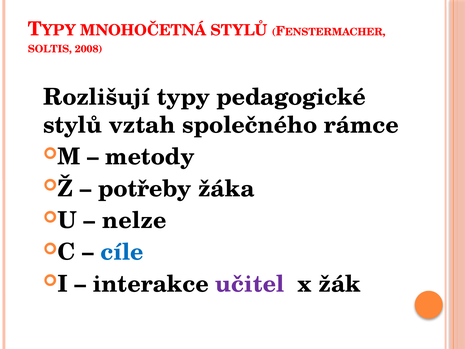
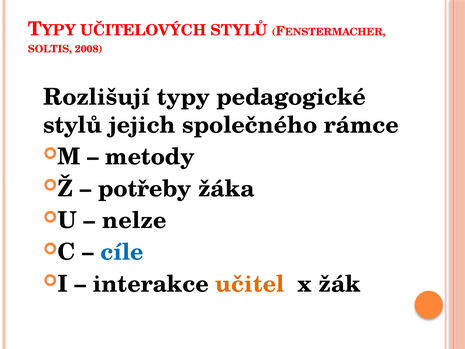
MNOHOČETNÁ: MNOHOČETNÁ -> UČITELOVÝCH
vztah: vztah -> jejich
učitel colour: purple -> orange
